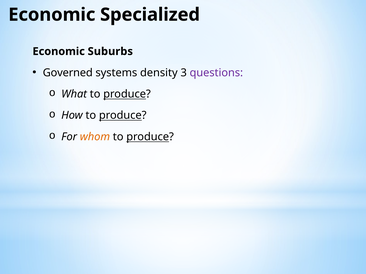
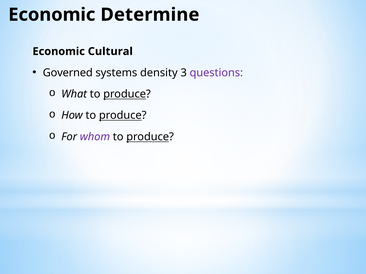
Specialized: Specialized -> Determine
Suburbs: Suburbs -> Cultural
whom colour: orange -> purple
